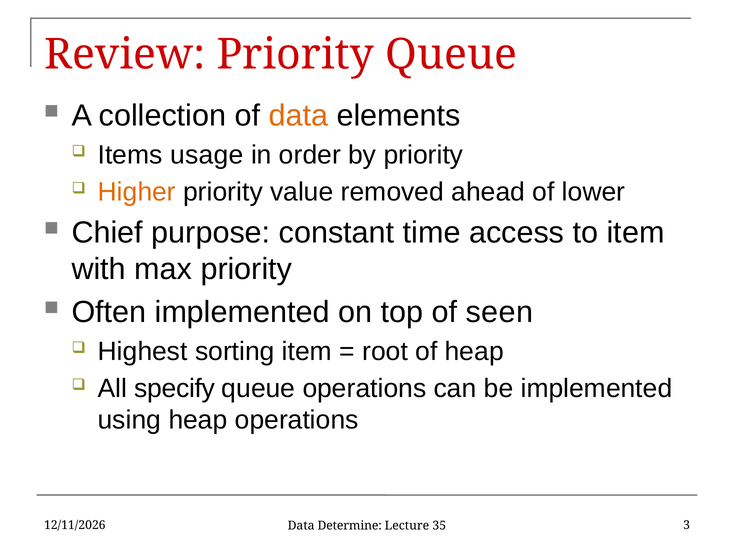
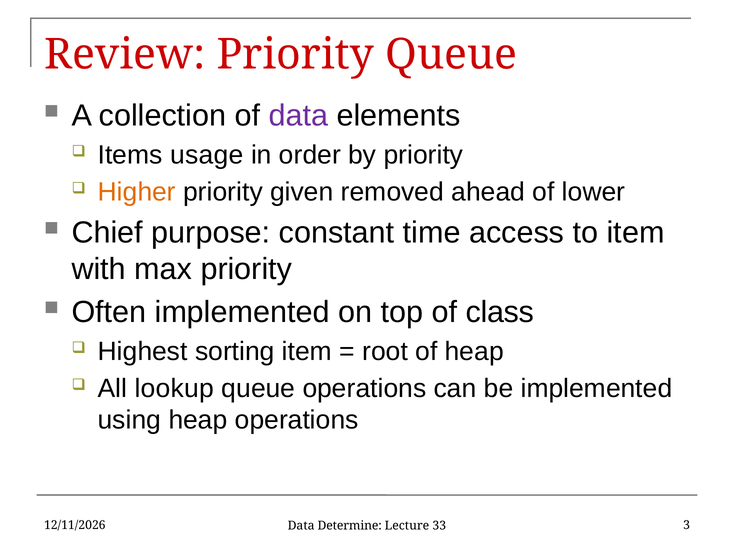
data at (298, 116) colour: orange -> purple
value: value -> given
seen: seen -> class
specify: specify -> lookup
35: 35 -> 33
